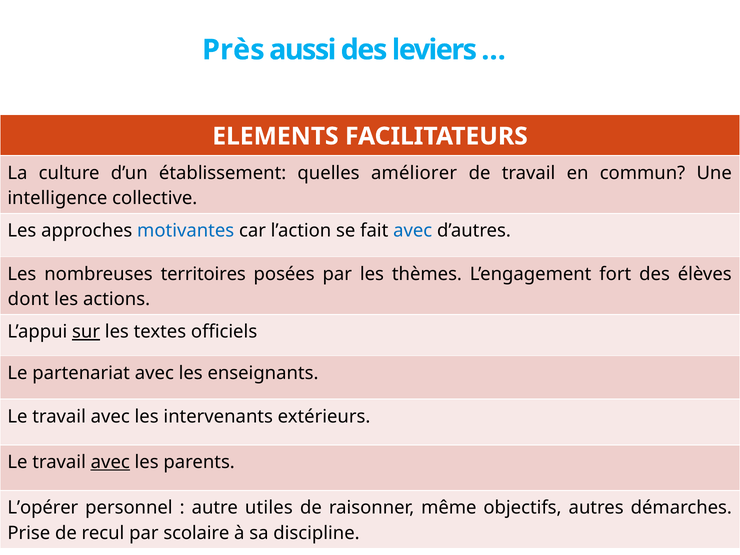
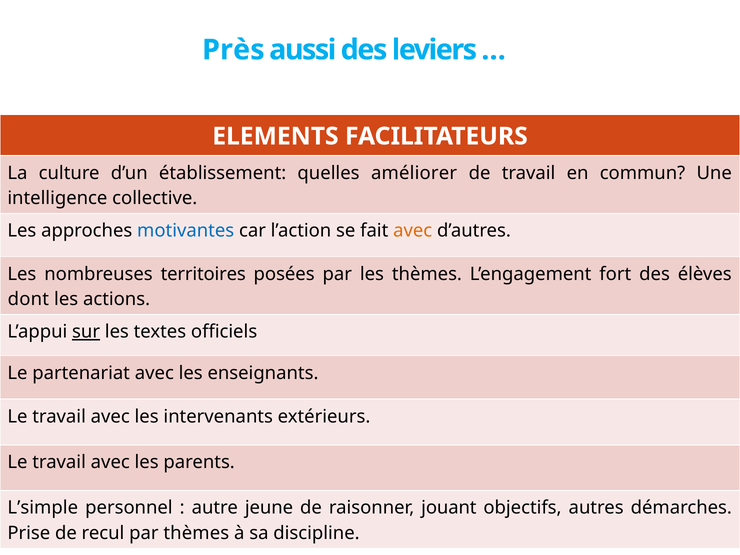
avec at (413, 231) colour: blue -> orange
avec at (110, 462) underline: present -> none
L’opérer: L’opérer -> L’simple
utiles: utiles -> jeune
même: même -> jouant
par scolaire: scolaire -> thèmes
